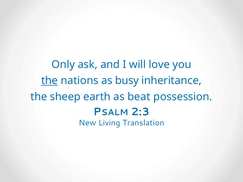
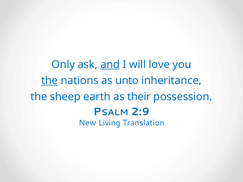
and underline: none -> present
busy: busy -> unto
beat: beat -> their
2:3: 2:3 -> 2:9
